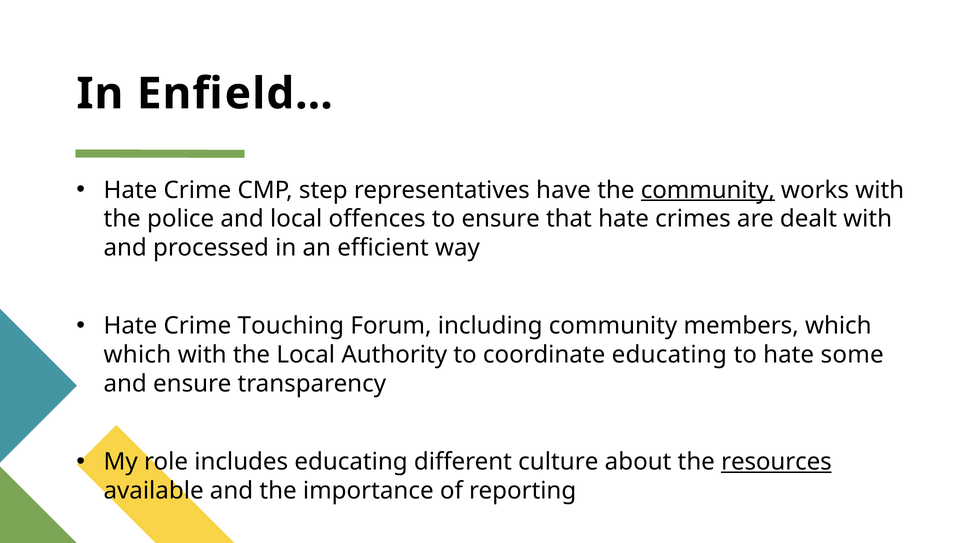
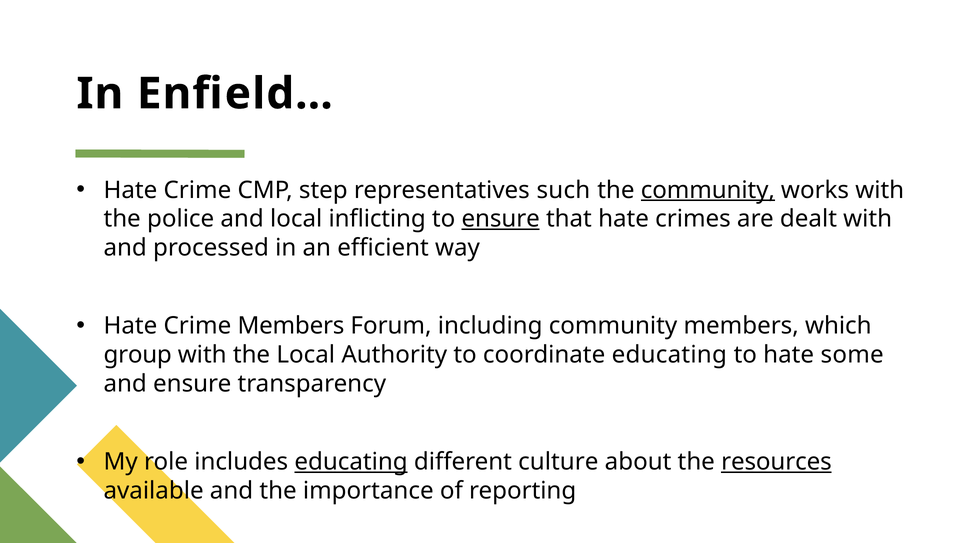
have: have -> such
offences: offences -> inflicting
ensure at (501, 219) underline: none -> present
Crime Touching: Touching -> Members
which at (137, 355): which -> group
educating at (351, 462) underline: none -> present
